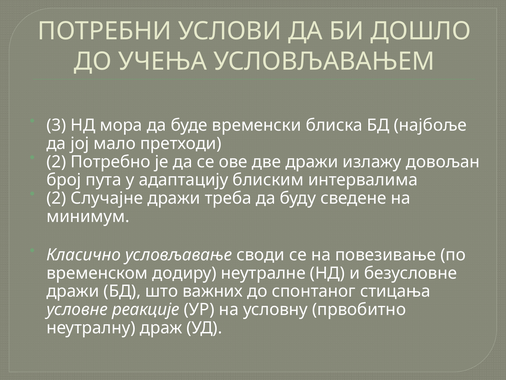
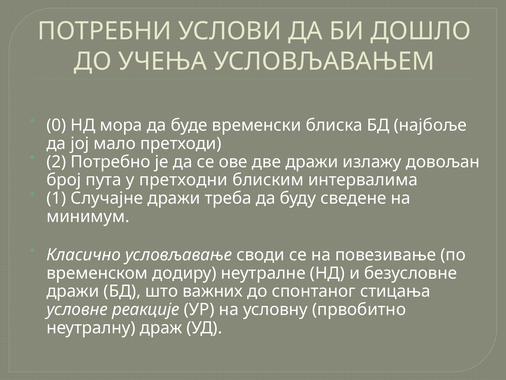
3: 3 -> 0
адаптацију: адаптацију -> претходни
2 at (56, 198): 2 -> 1
